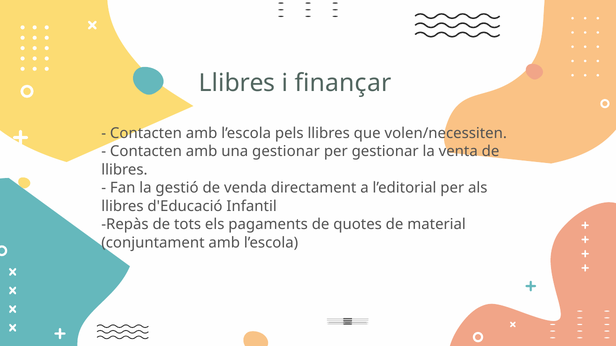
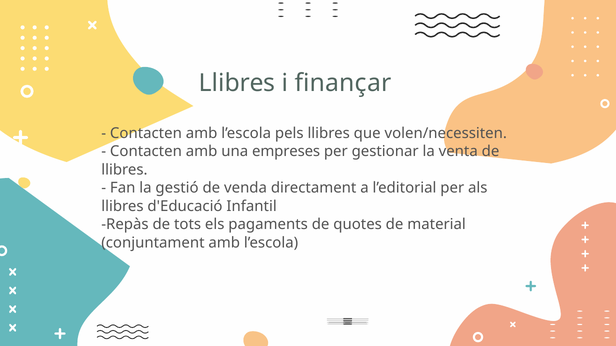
una gestionar: gestionar -> empreses
